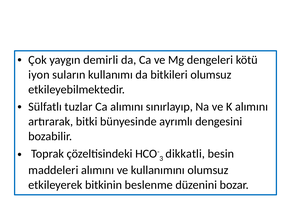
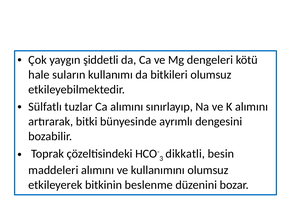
demirli: demirli -> şiddetli
iyon: iyon -> hale
